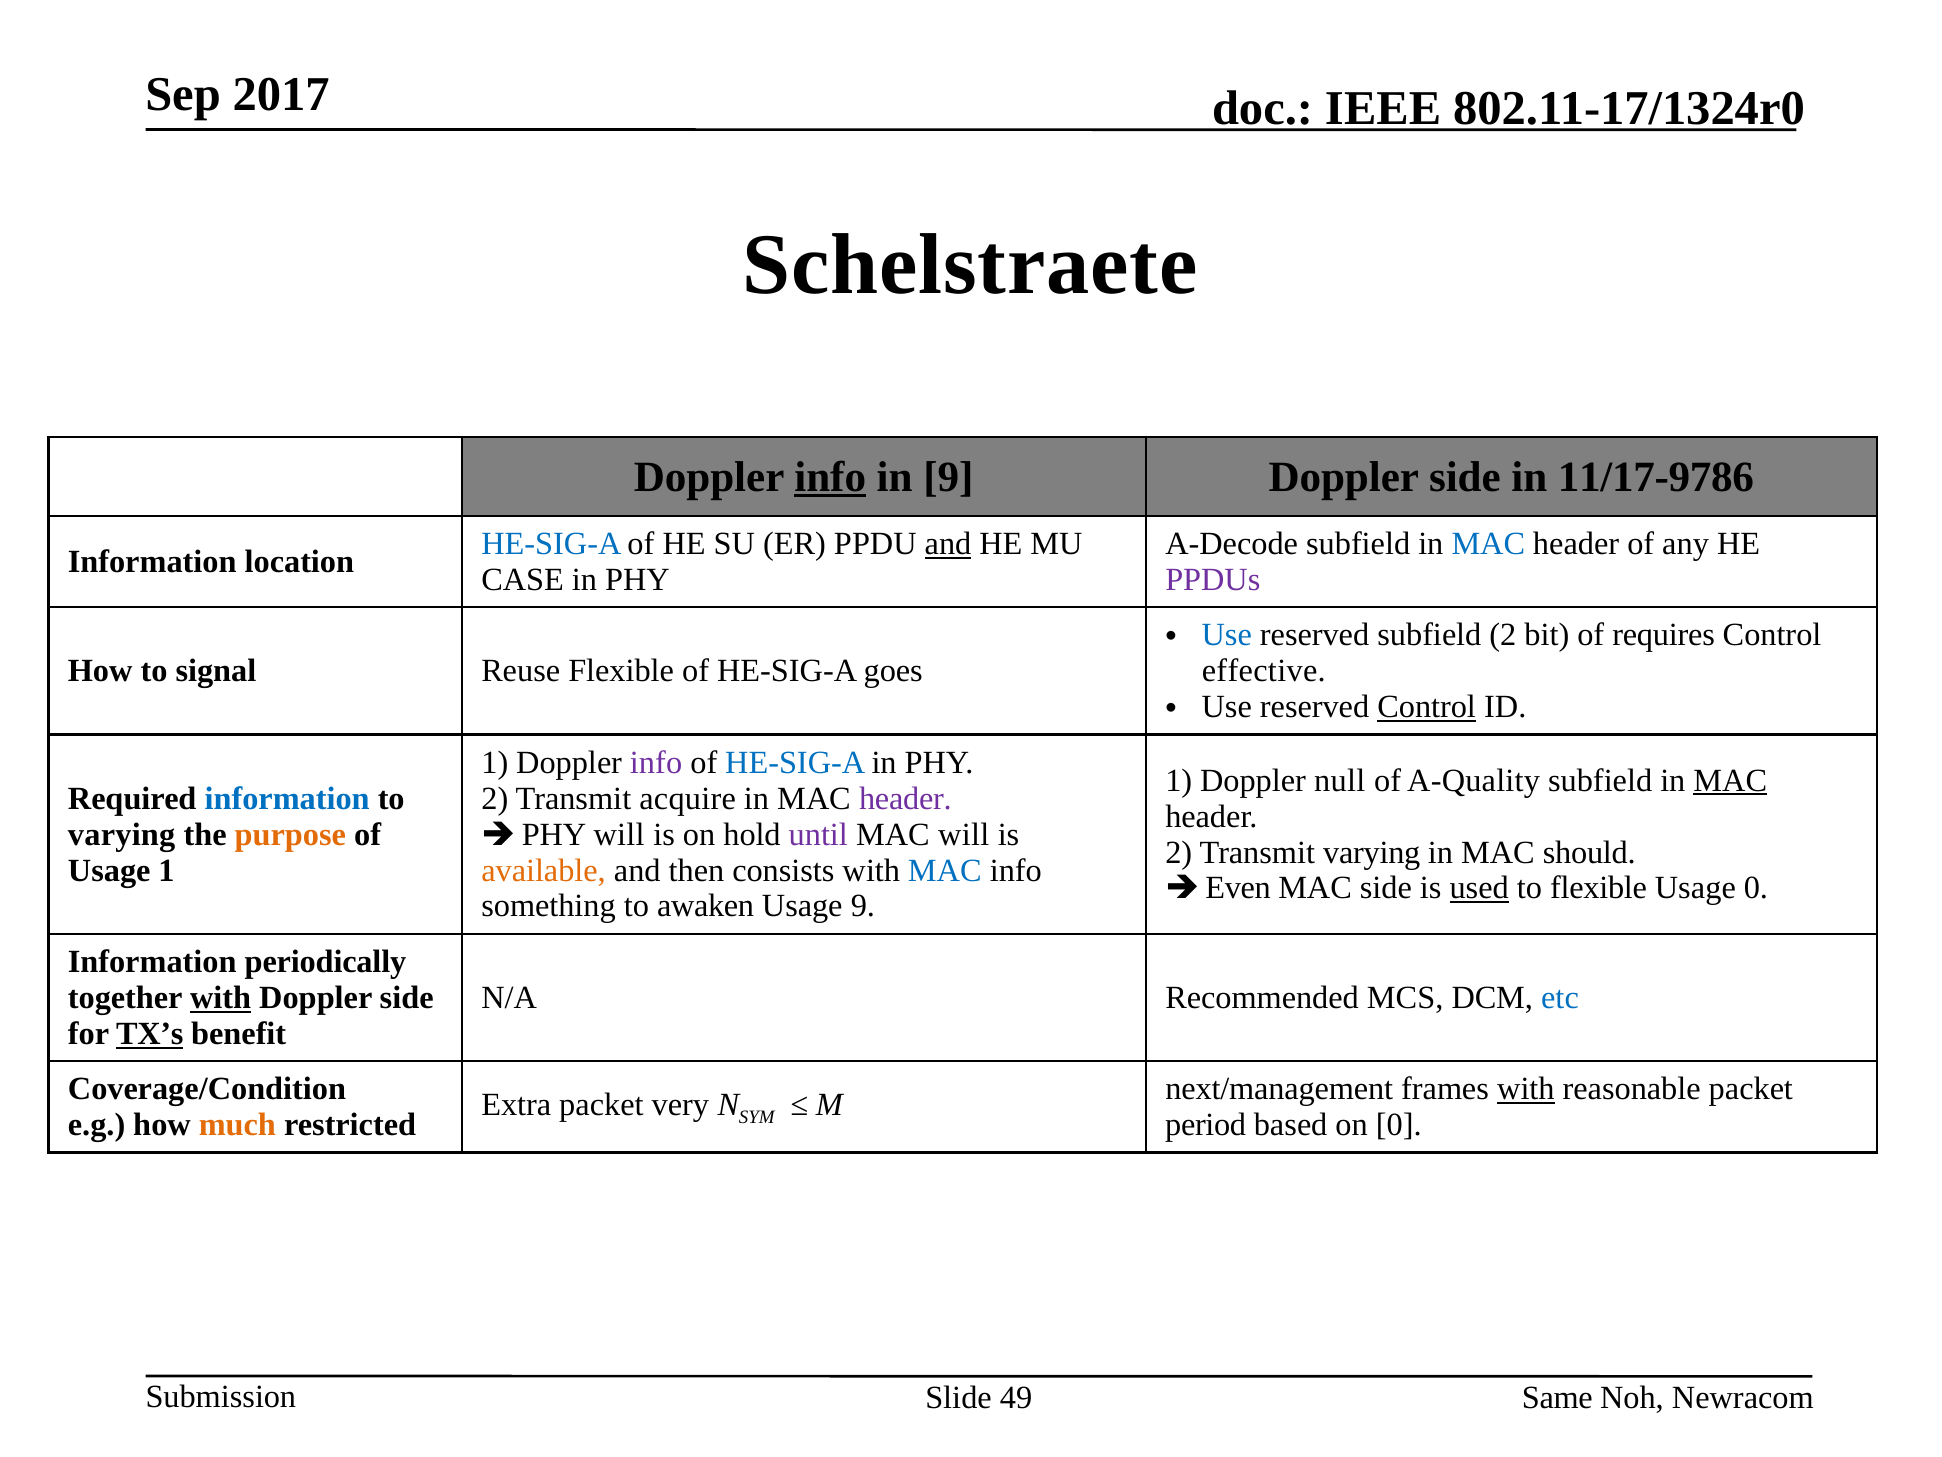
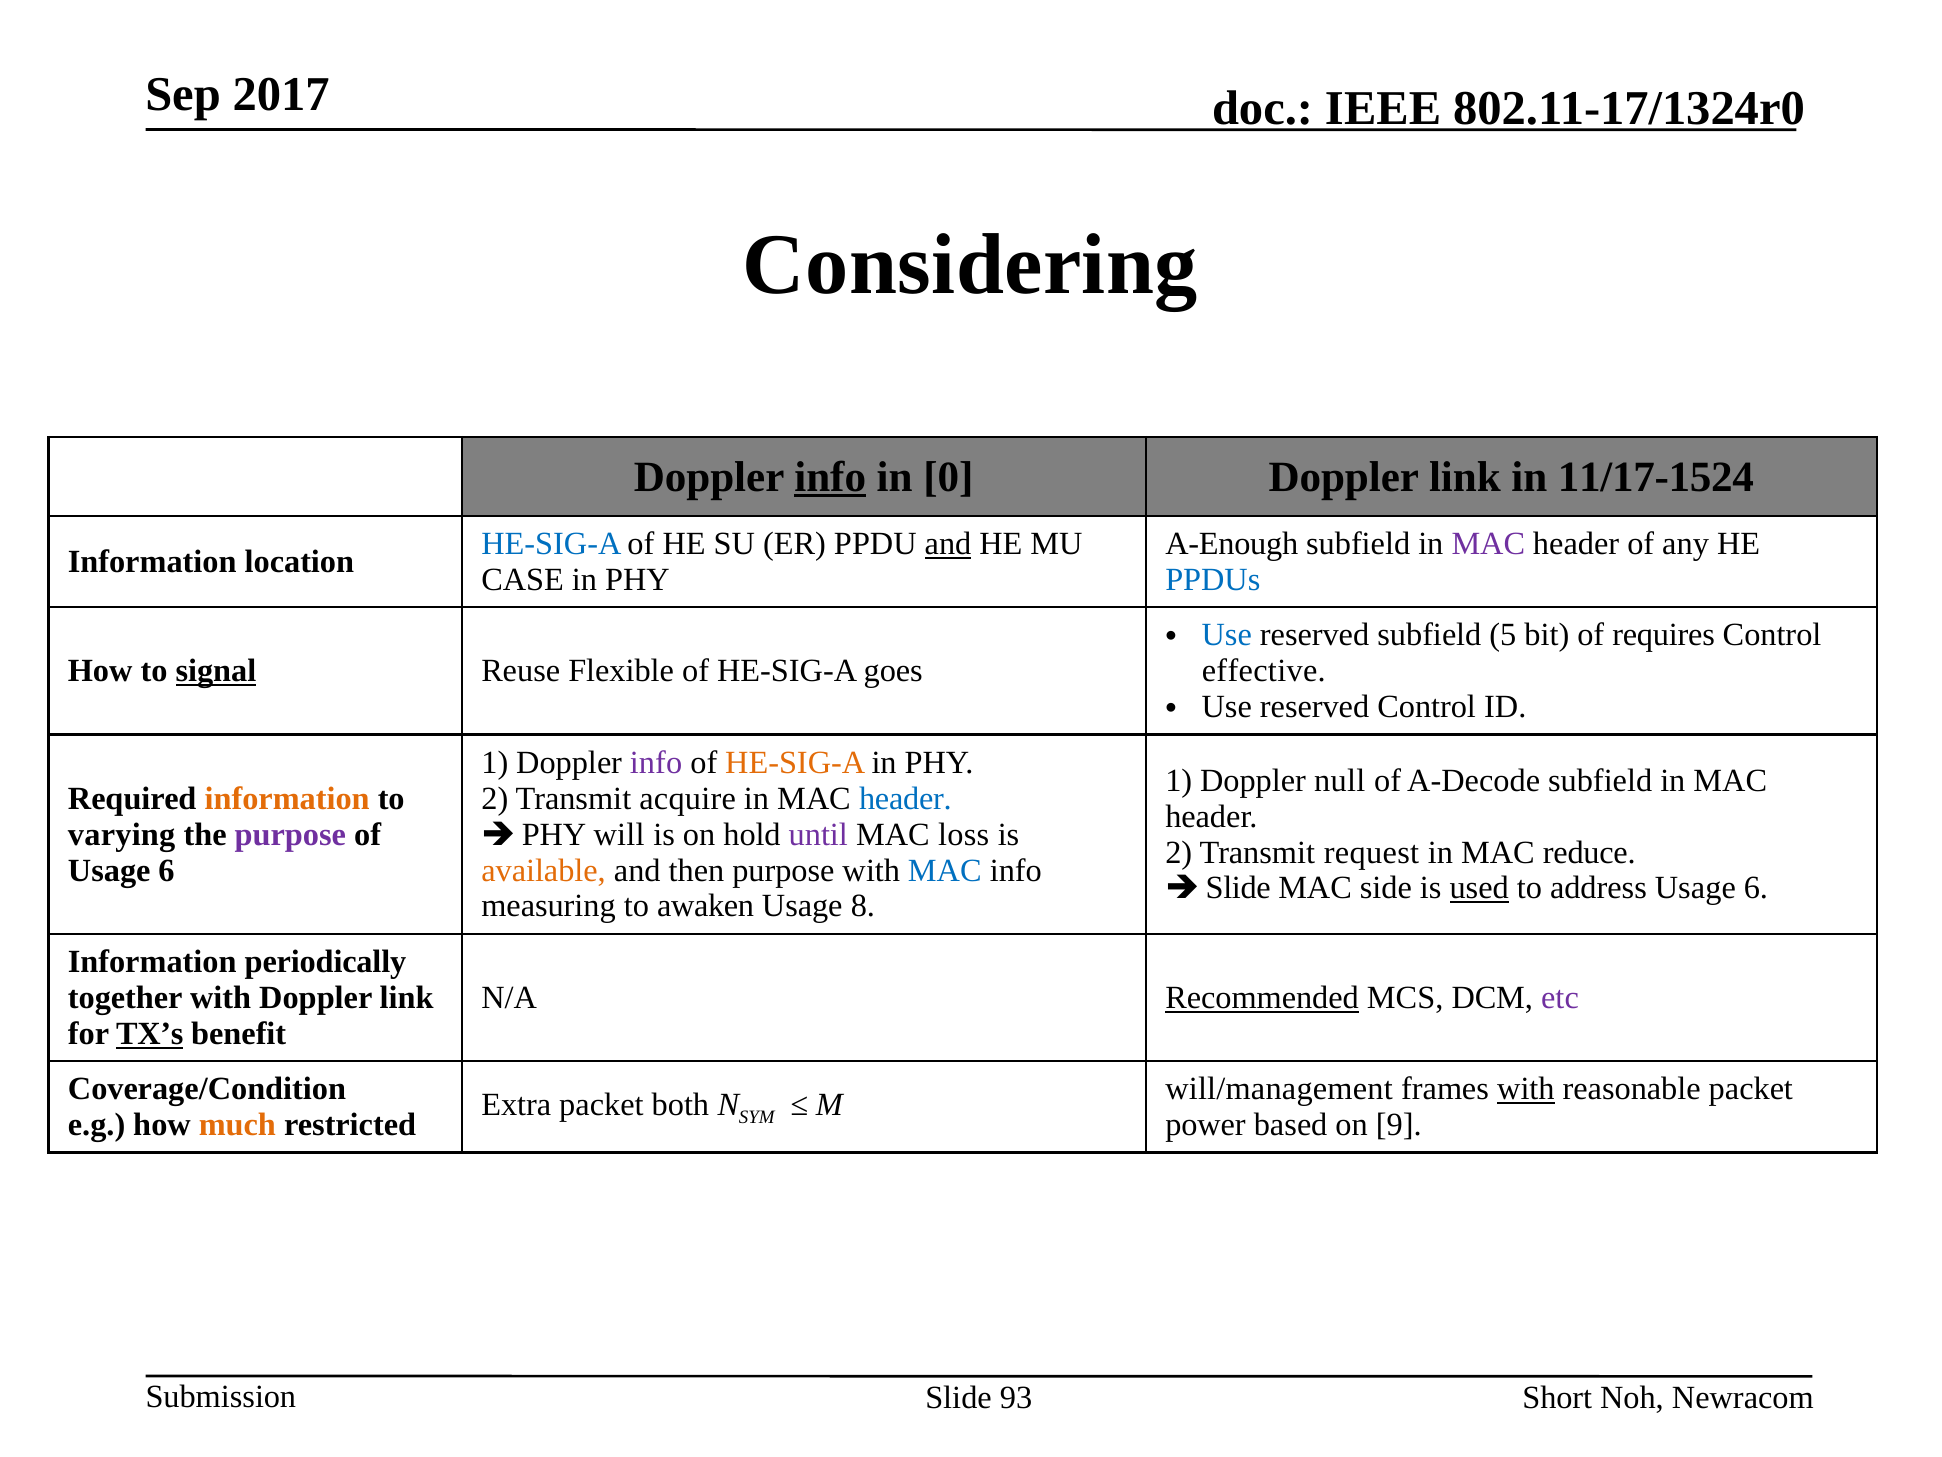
Schelstraete: Schelstraete -> Considering
in 9: 9 -> 0
side at (1465, 477): side -> link
11/17-9786: 11/17-9786 -> 11/17-1524
A-Decode: A-Decode -> A-Enough
MAC at (1488, 544) colour: blue -> purple
PPDUs colour: purple -> blue
subfield 2: 2 -> 5
signal underline: none -> present
Control at (1427, 707) underline: present -> none
HE-SIG-A at (795, 762) colour: blue -> orange
A-Quality: A-Quality -> A-Decode
MAC at (1730, 780) underline: present -> none
information at (287, 798) colour: blue -> orange
header at (905, 798) colour: purple -> blue
purpose at (290, 834) colour: orange -> purple
MAC will: will -> loss
Transmit varying: varying -> request
should: should -> reduce
1 at (167, 870): 1 -> 6
then consists: consists -> purpose
Even at (1238, 888): Even -> Slide
to flexible: flexible -> address
0 at (1756, 888): 0 -> 6
something: something -> measuring
Usage 9: 9 -> 8
with at (221, 997) underline: present -> none
side at (407, 997): side -> link
Recommended underline: none -> present
etc colour: blue -> purple
very: very -> both
next/management: next/management -> will/management
period: period -> power
on 0: 0 -> 9
49: 49 -> 93
Same: Same -> Short
